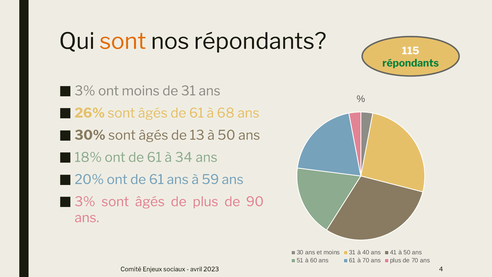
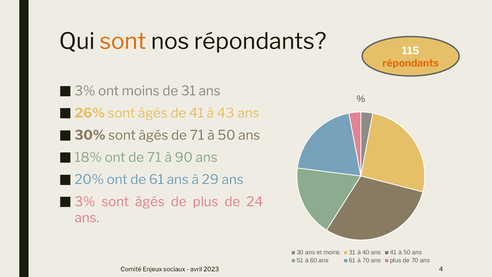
répondants at (411, 63) colour: green -> orange
âgés de 61: 61 -> 41
68: 68 -> 43
âgés de 13: 13 -> 71
61 at (154, 157): 61 -> 71
34: 34 -> 90
59: 59 -> 29
90: 90 -> 24
